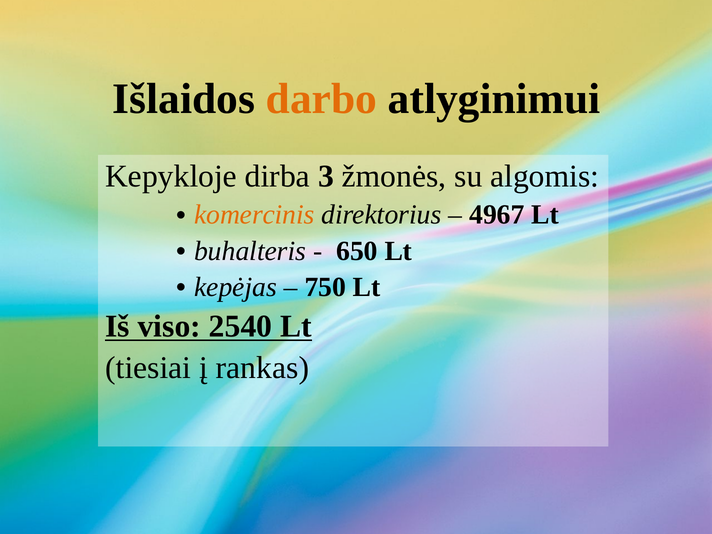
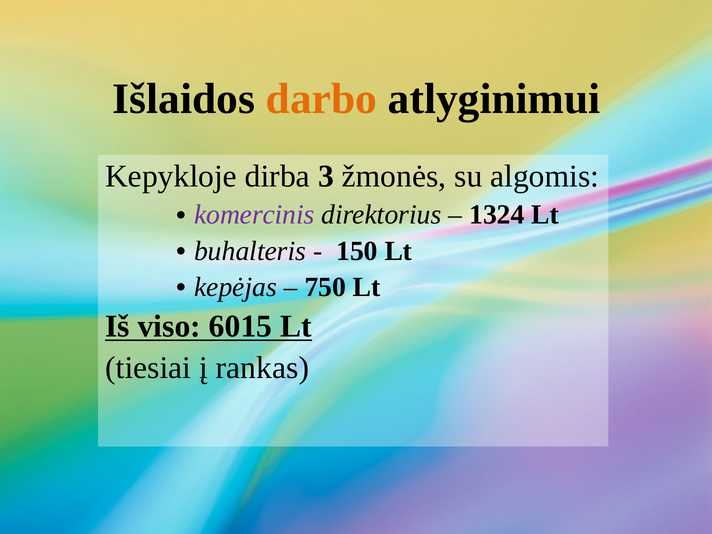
komercinis colour: orange -> purple
4967: 4967 -> 1324
650: 650 -> 150
2540: 2540 -> 6015
